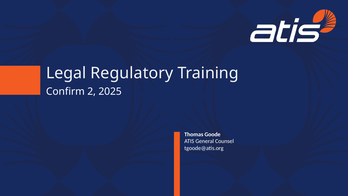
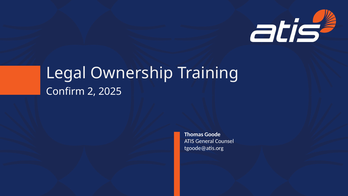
Regulatory: Regulatory -> Ownership
